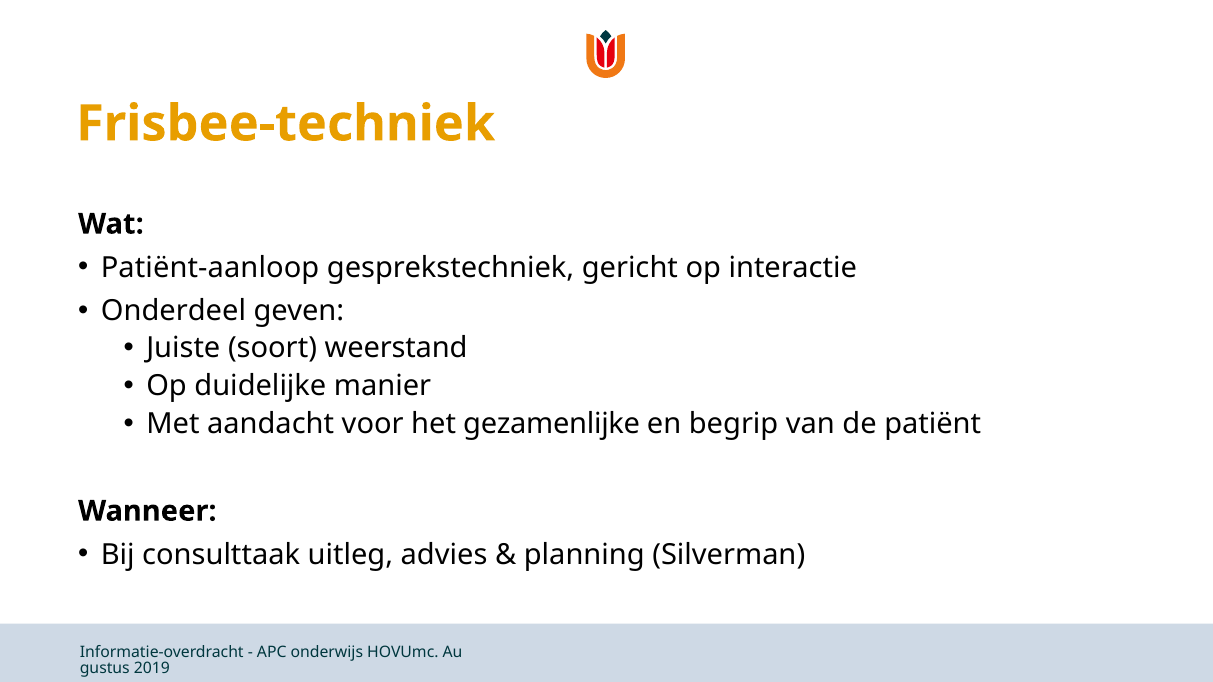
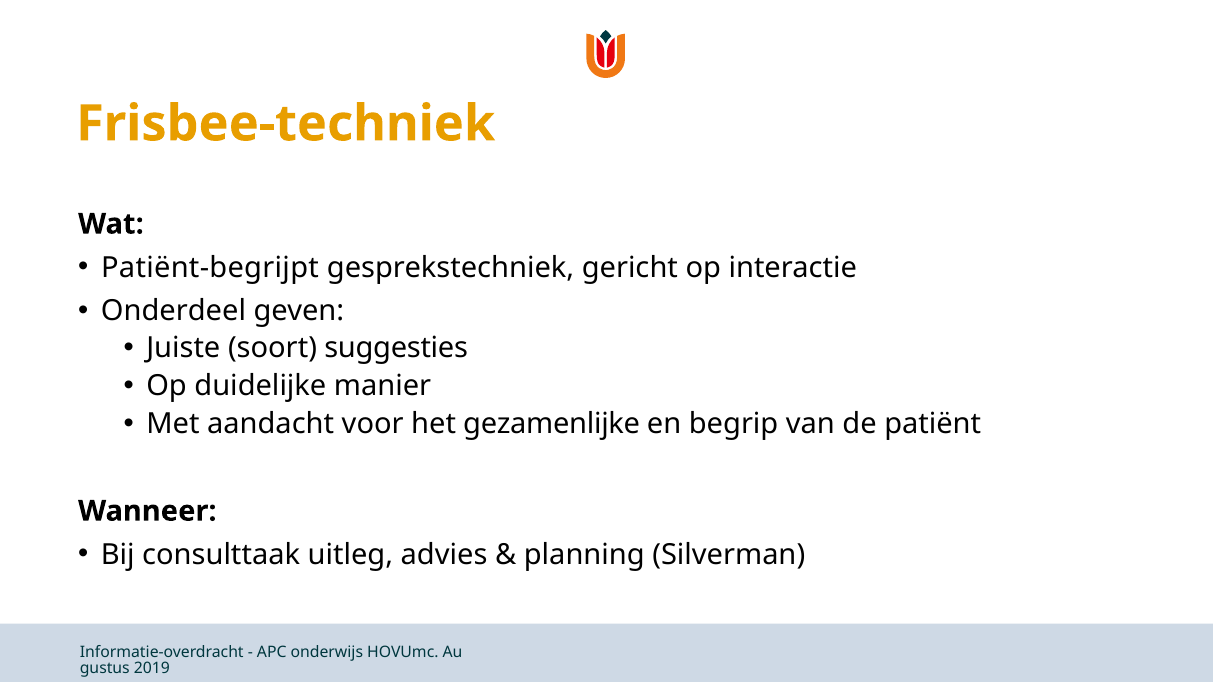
Patiënt-aanloop: Patiënt-aanloop -> Patiënt-begrijpt
weerstand: weerstand -> suggesties
